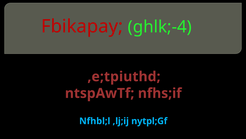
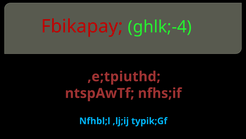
nytpl;Gf: nytpl;Gf -> typik;Gf
